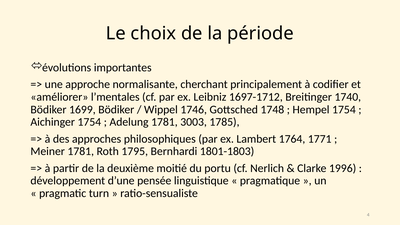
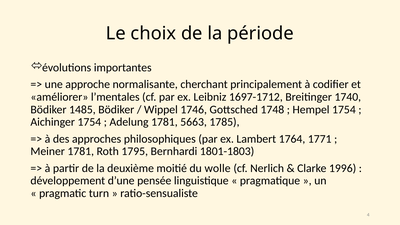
1699: 1699 -> 1485
3003: 3003 -> 5663
portu: portu -> wolle
